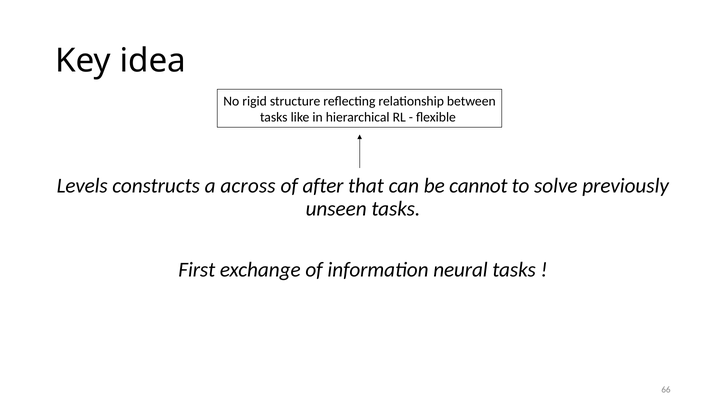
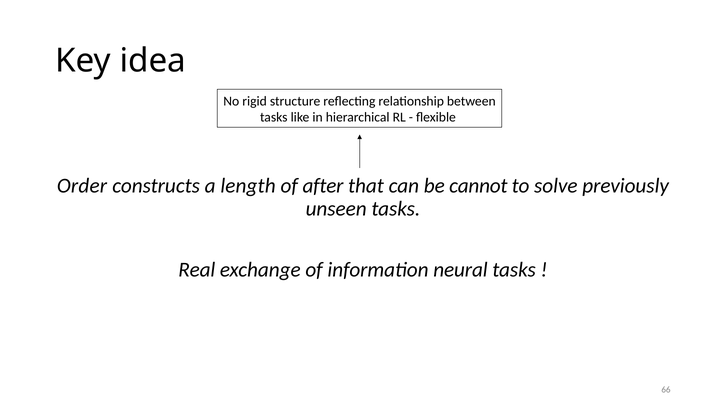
Levels: Levels -> Order
across: across -> length
First: First -> Real
